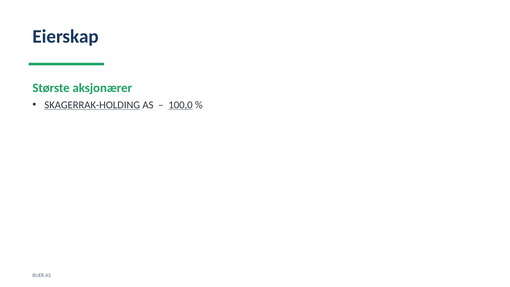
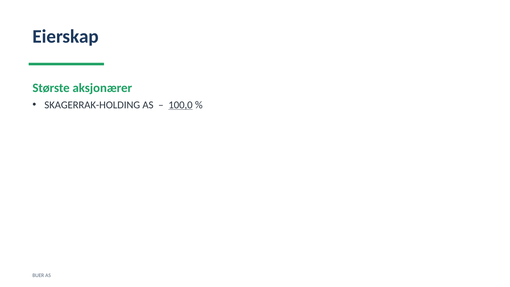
SKAGERRAK-HOLDING underline: present -> none
